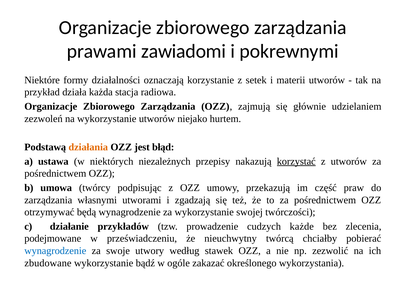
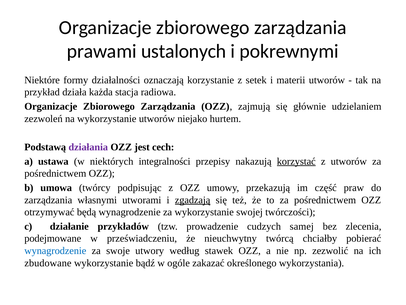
zawiadomi: zawiadomi -> ustalonych
działania colour: orange -> purple
błąd: błąd -> cech
niezależnych: niezależnych -> integralności
zgadzają underline: none -> present
każde: każde -> samej
